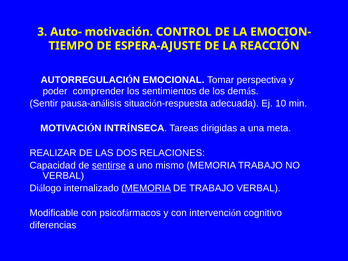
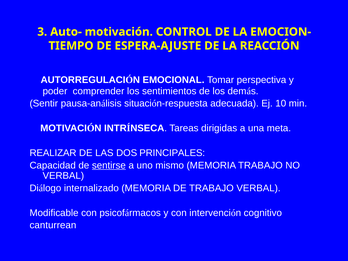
RELACIONES: RELACIONES -> PRINCIPALES
MEMORIA at (146, 188) underline: present -> none
diferencias: diferencias -> canturrean
